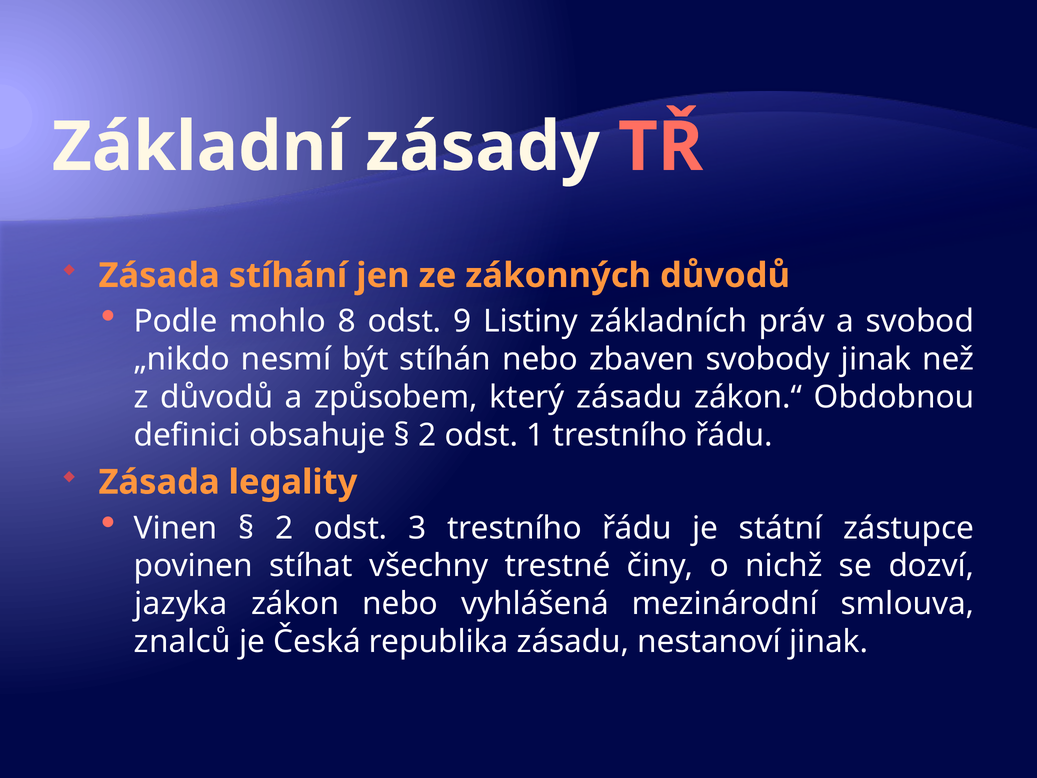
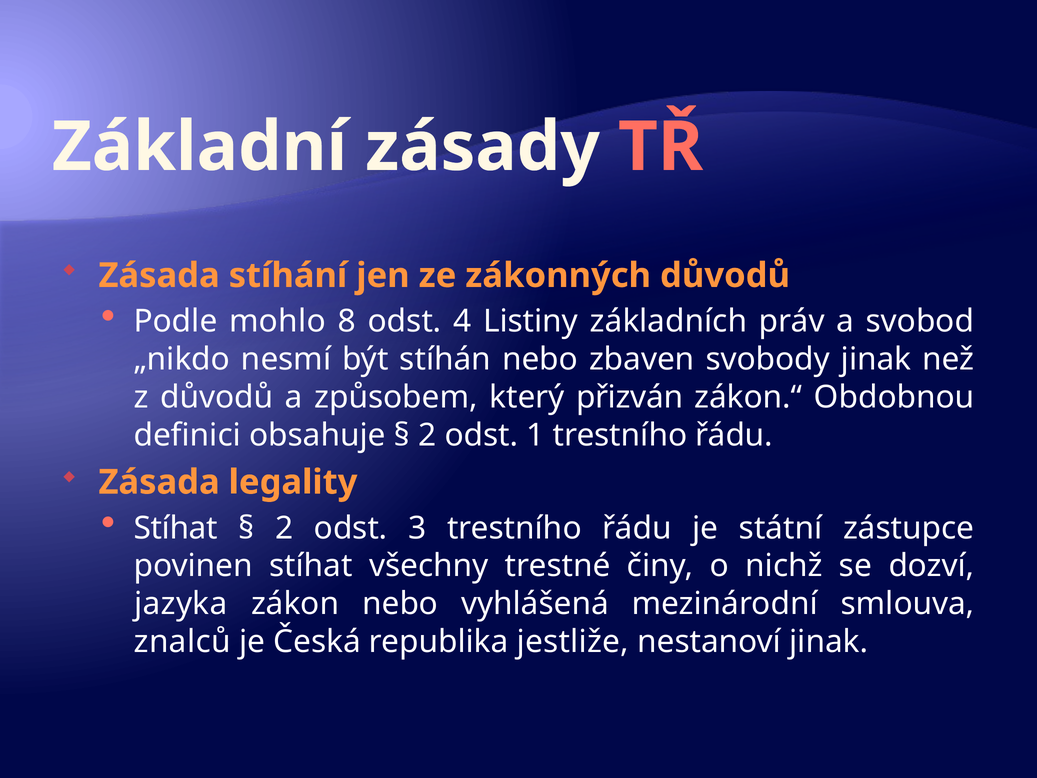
9: 9 -> 4
který zásadu: zásadu -> přizván
Vinen at (176, 528): Vinen -> Stíhat
republika zásadu: zásadu -> jestliže
